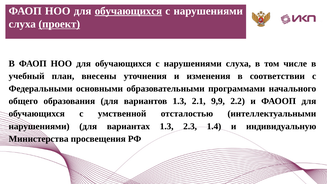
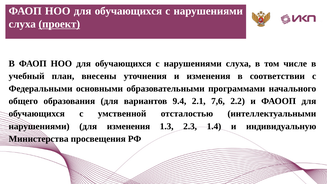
обучающихся at (128, 11) underline: present -> none
вариантов 1.3: 1.3 -> 9.4
9,9: 9,9 -> 7,6
для вариантах: вариантах -> изменения
